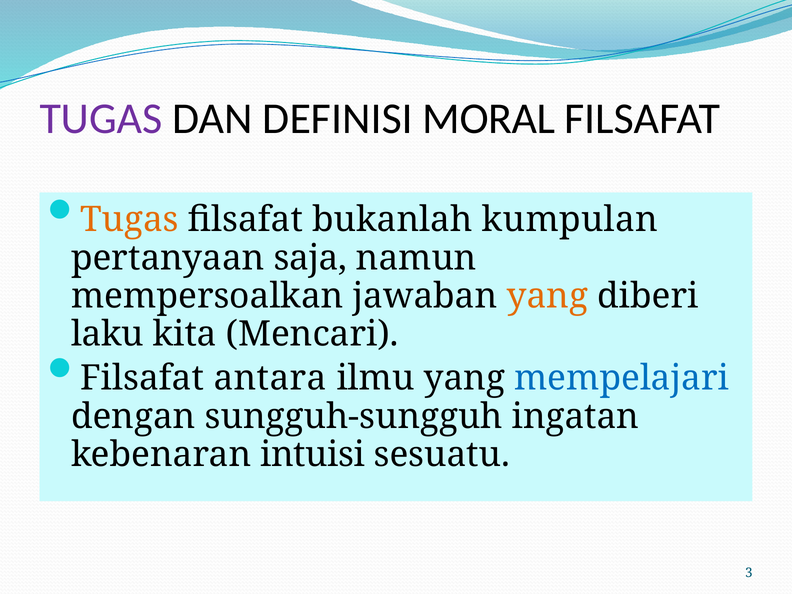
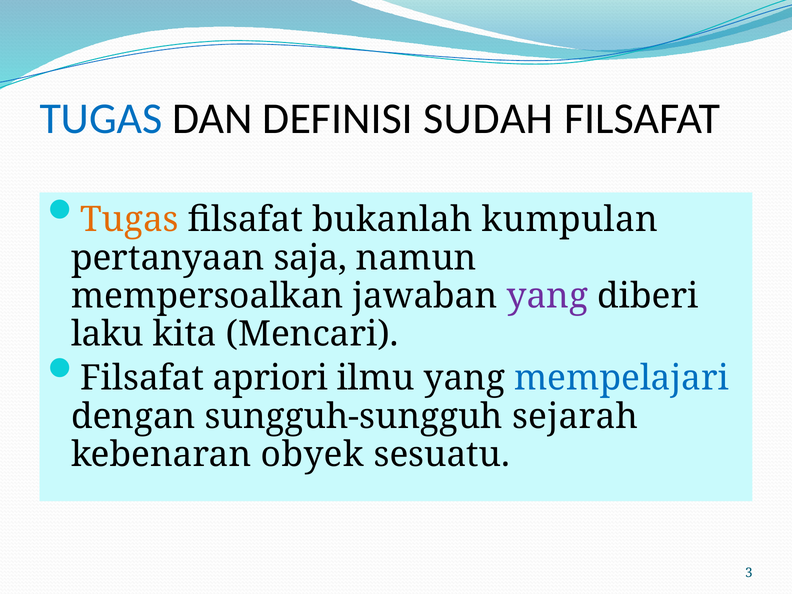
TUGAS at (101, 119) colour: purple -> blue
MORAL: MORAL -> SUDAH
yang at (547, 296) colour: orange -> purple
antara: antara -> apriori
ingatan: ingatan -> sejarah
intuisi: intuisi -> obyek
